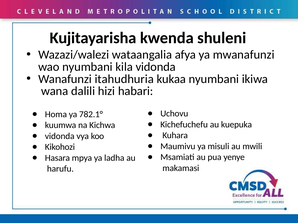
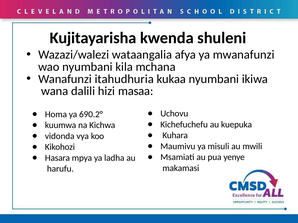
kila vidonda: vidonda -> mchana
habari: habari -> masaa
782.1°: 782.1° -> 690.2°
